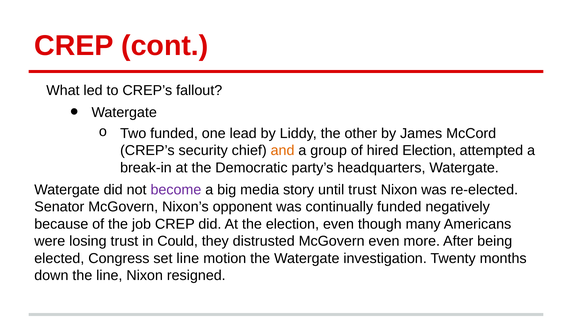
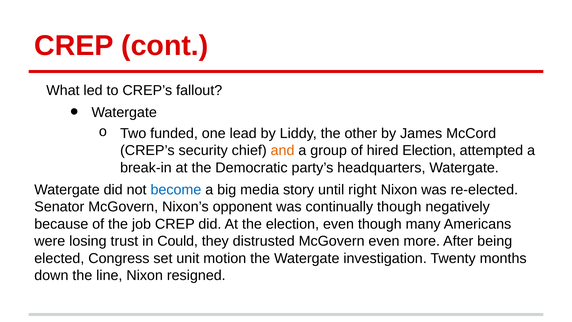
become colour: purple -> blue
until trust: trust -> right
continually funded: funded -> though
set line: line -> unit
